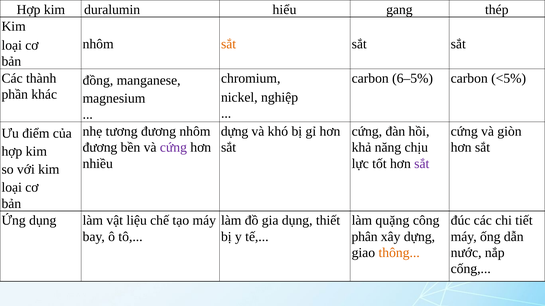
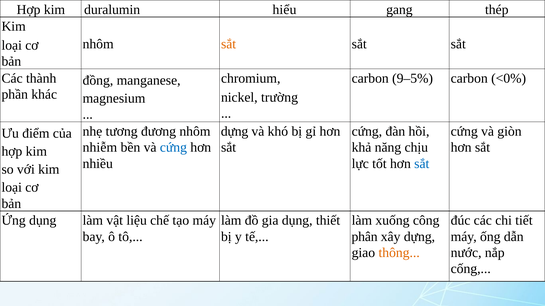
6–5%: 6–5% -> 9–5%
<5%: <5% -> <0%
nghiệp: nghiệp -> trường
đương at (100, 148): đương -> nhiễm
cứng at (173, 148) colour: purple -> blue
sắt at (422, 164) colour: purple -> blue
quặng: quặng -> xuống
